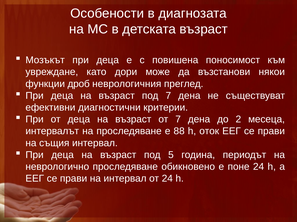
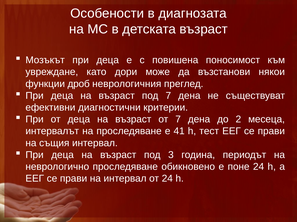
88: 88 -> 41
оток: оток -> тест
5: 5 -> 3
